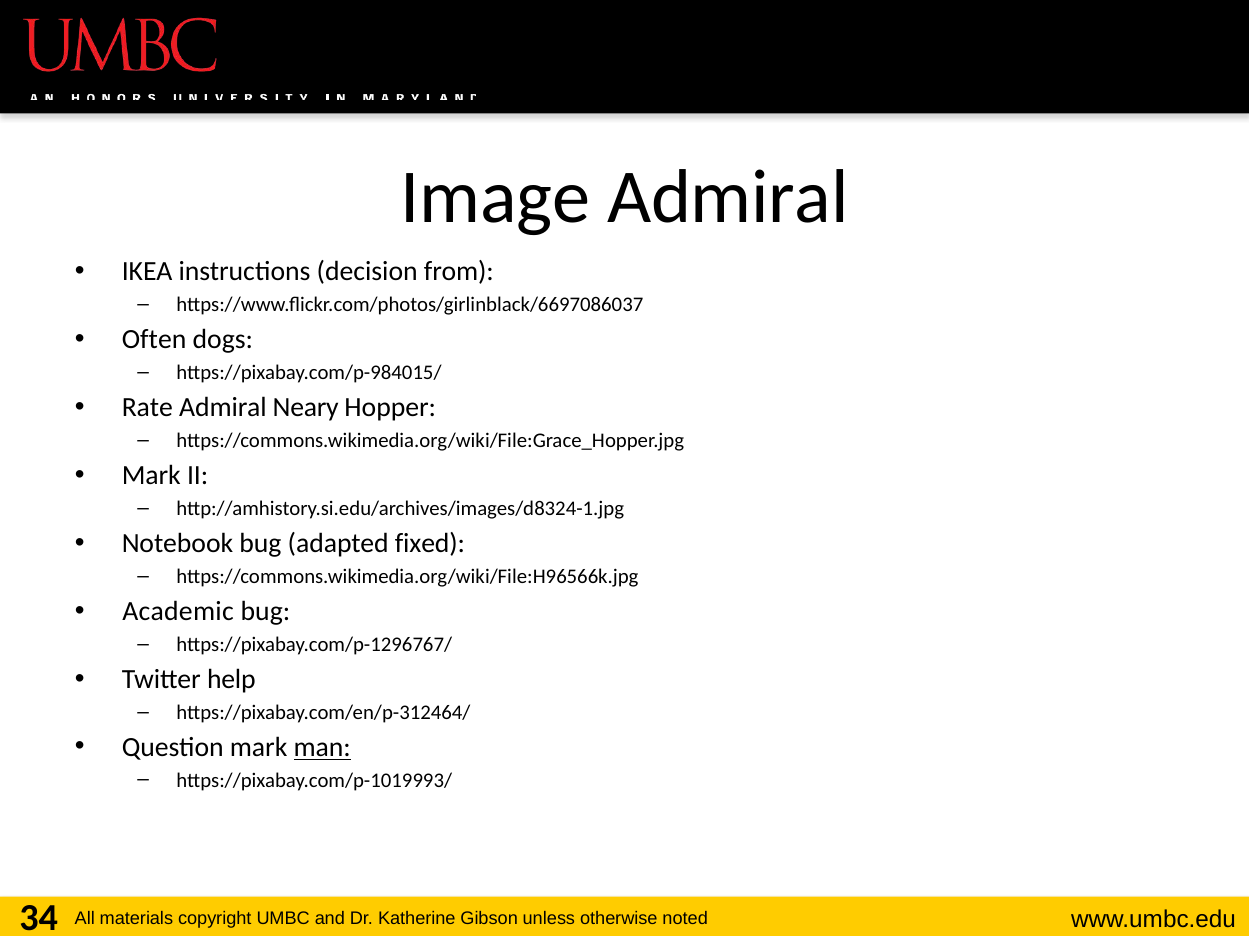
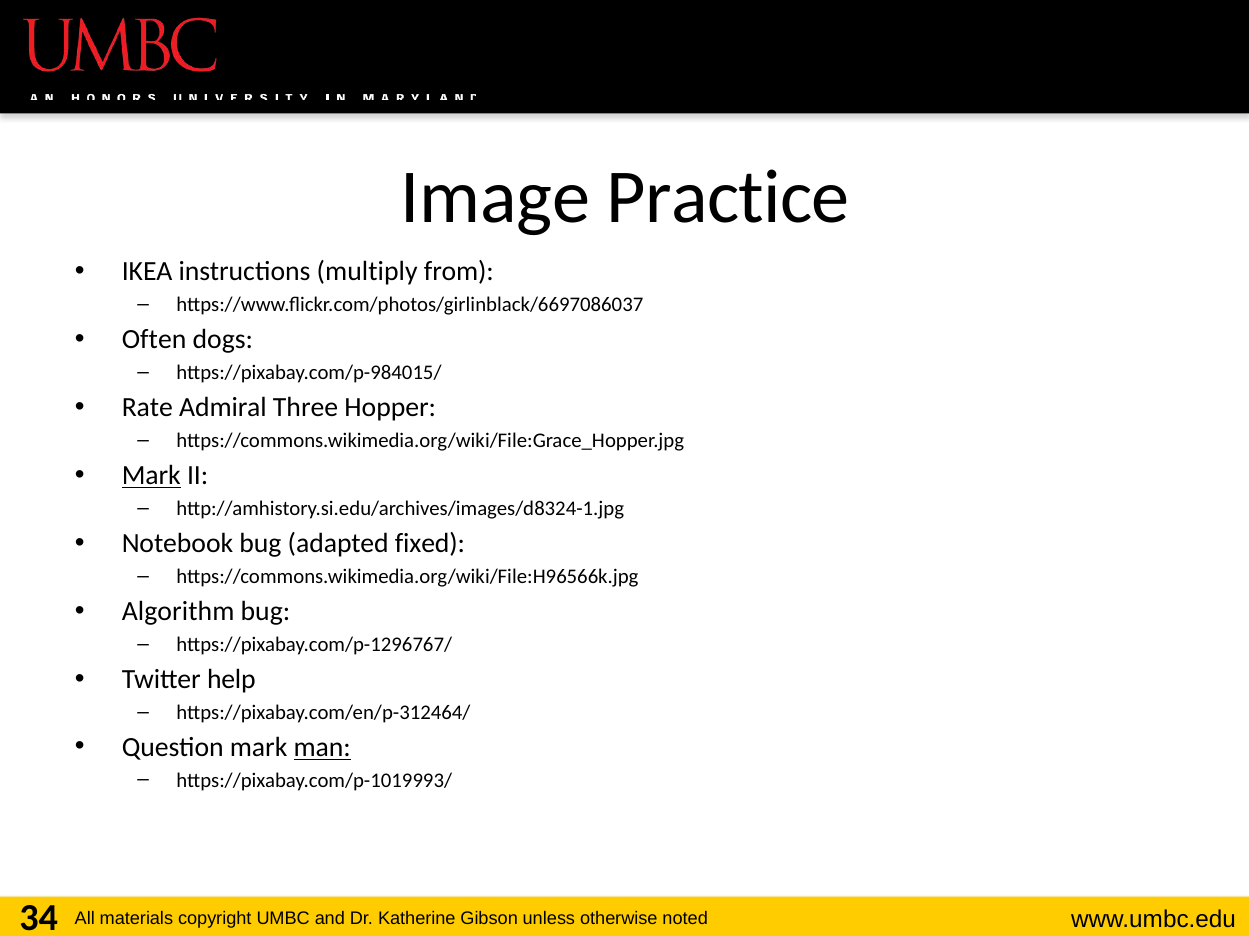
Image Admiral: Admiral -> Practice
decision: decision -> multiply
Neary: Neary -> Three
Mark at (151, 476) underline: none -> present
Academic: Academic -> Algorithm
